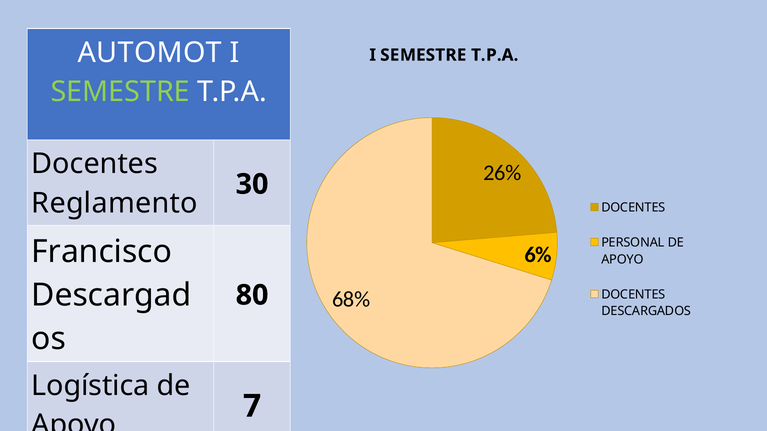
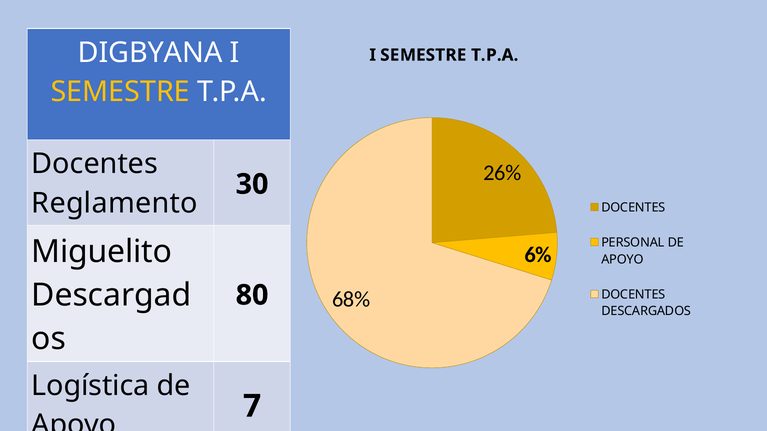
AUTOMOT: AUTOMOT -> DIGBYANA
SEMESTRE at (120, 92) colour: light green -> yellow
Francisco: Francisco -> Miguelito
